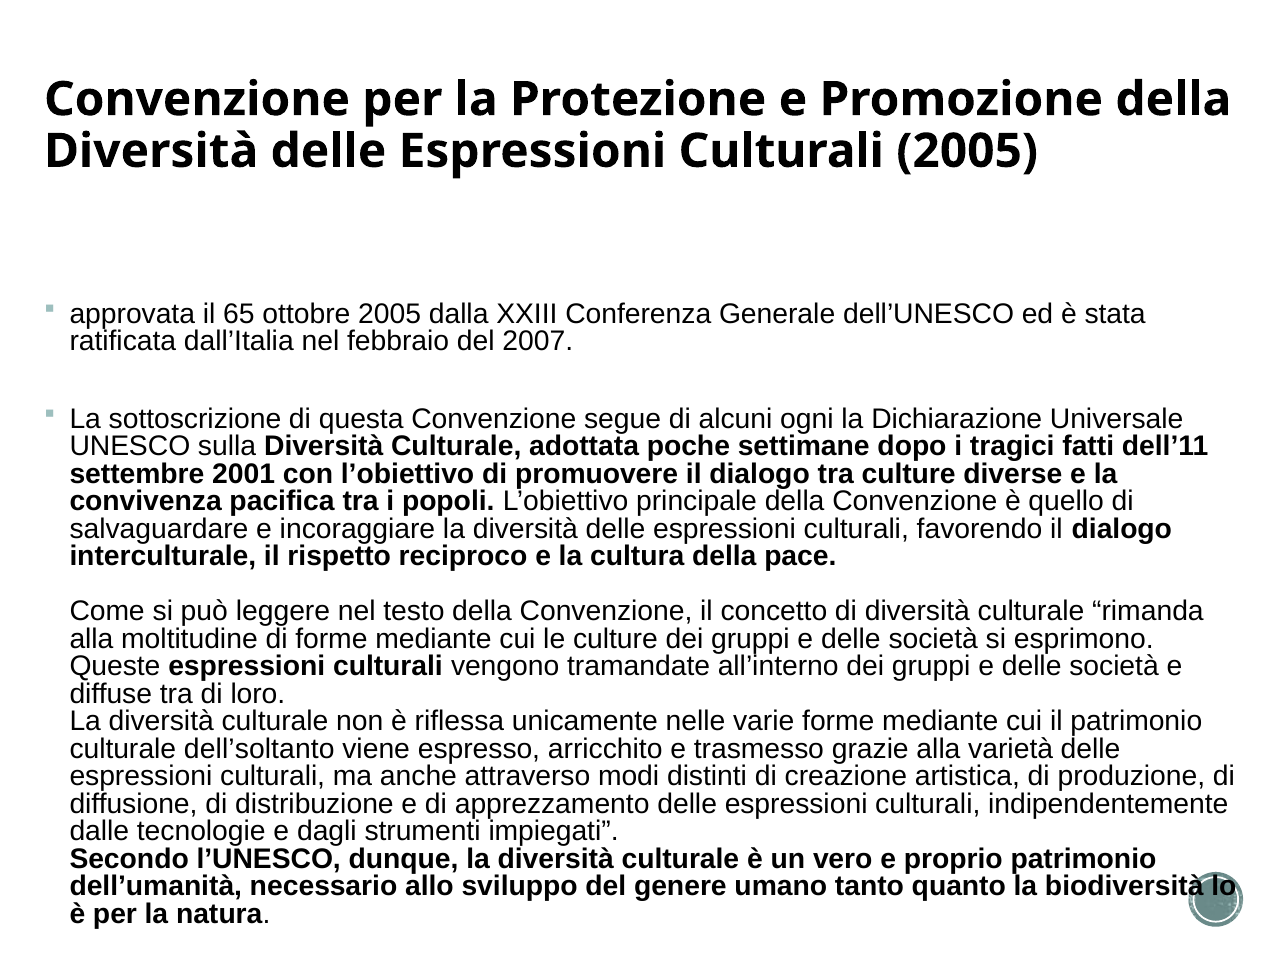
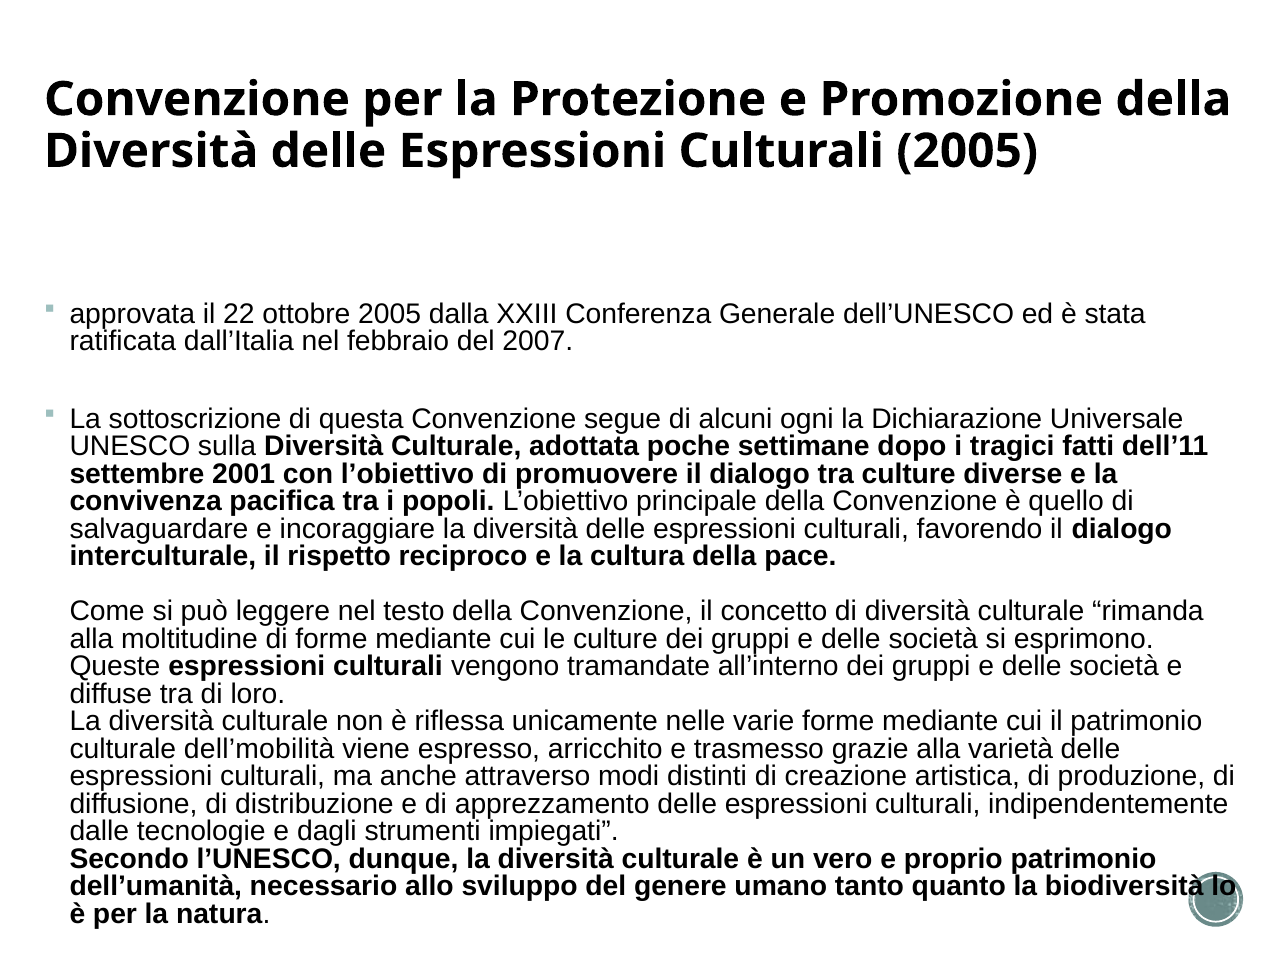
65: 65 -> 22
dell’soltanto: dell’soltanto -> dell’mobilità
